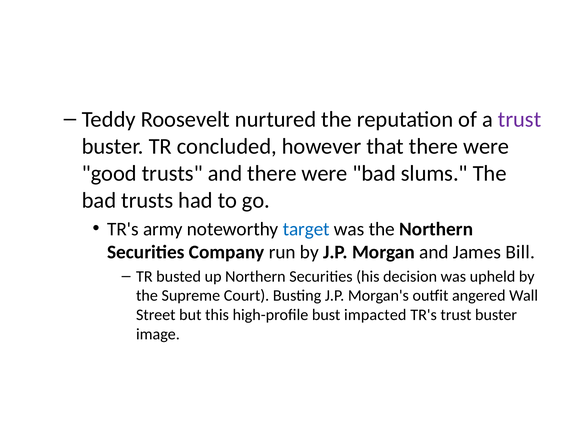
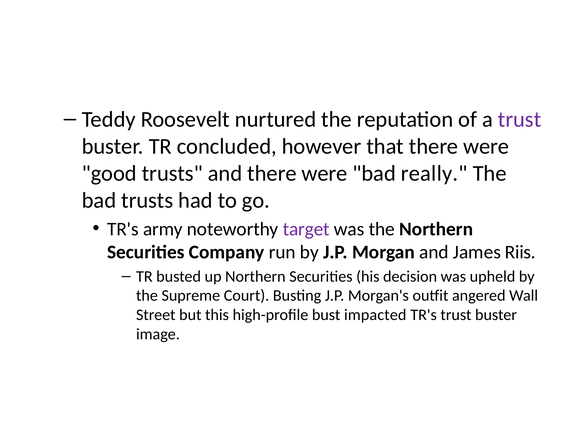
slums: slums -> really
target colour: blue -> purple
Bill: Bill -> Riis
